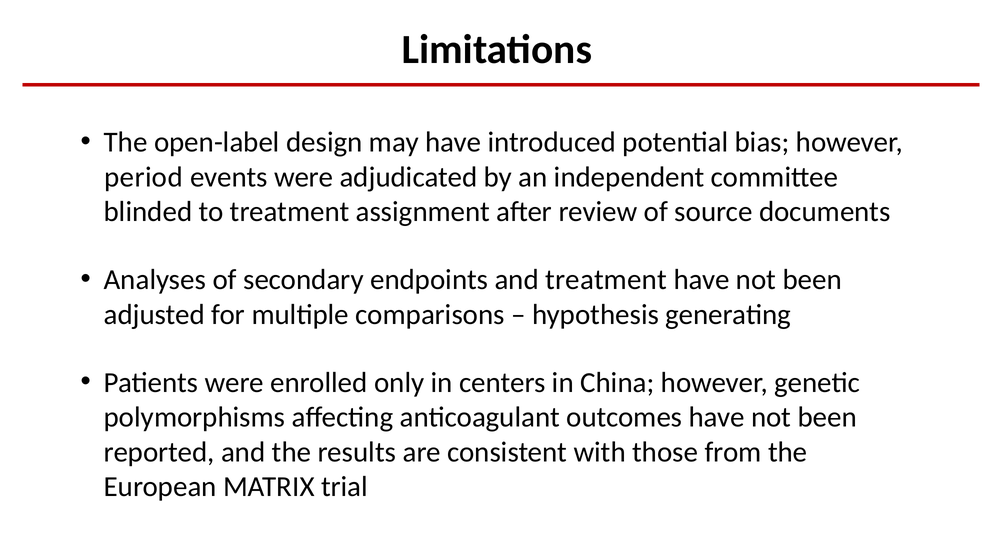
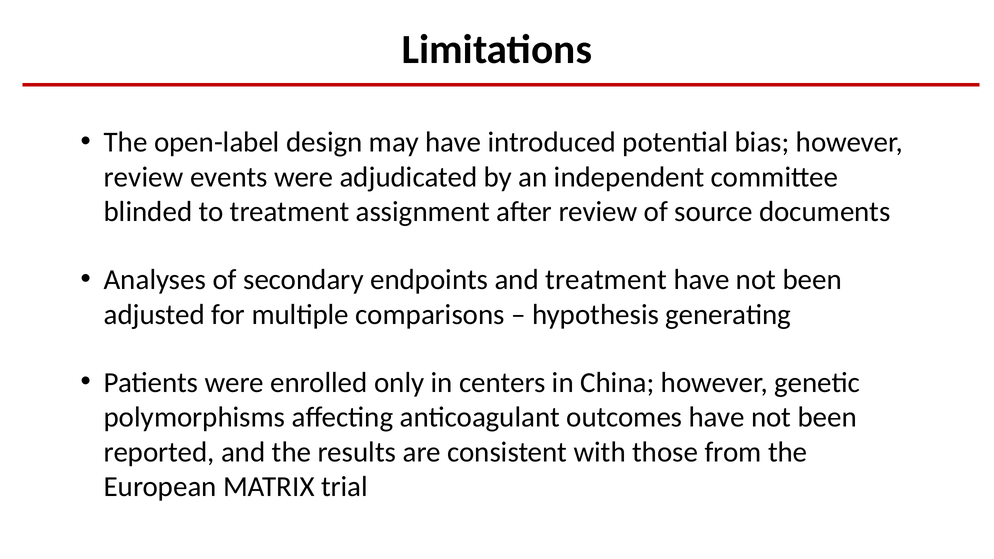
period at (144, 177): period -> review
